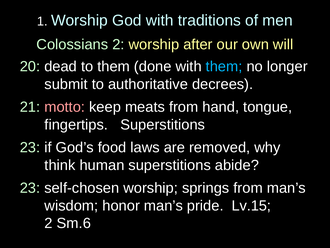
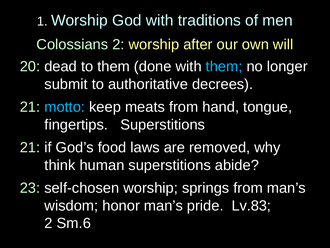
motto colour: pink -> light blue
23 at (30, 147): 23 -> 21
Lv.15: Lv.15 -> Lv.83
